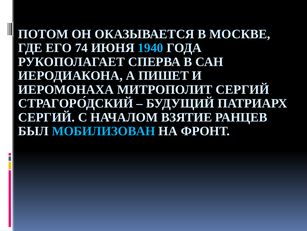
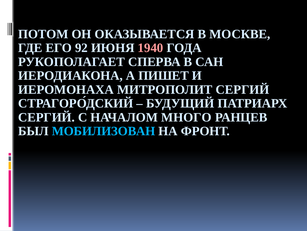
74: 74 -> 92
1940 colour: light blue -> pink
ВЗЯТИЕ: ВЗЯТИЕ -> МНОГО
